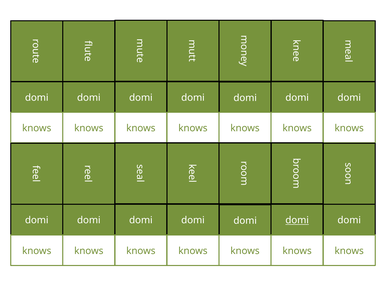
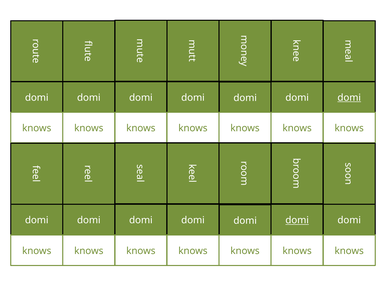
domi at (349, 98) underline: none -> present
